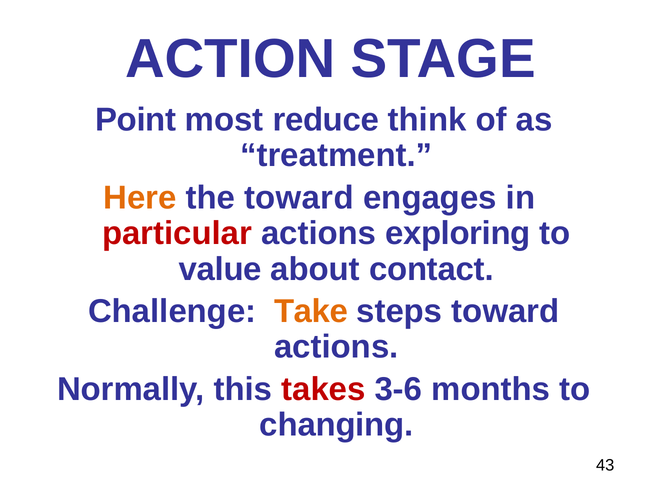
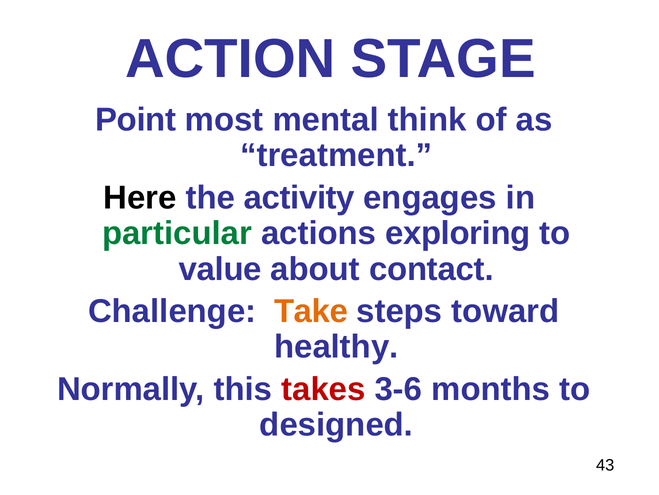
reduce: reduce -> mental
Here colour: orange -> black
the toward: toward -> activity
particular colour: red -> green
actions at (336, 346): actions -> healthy
changing: changing -> designed
